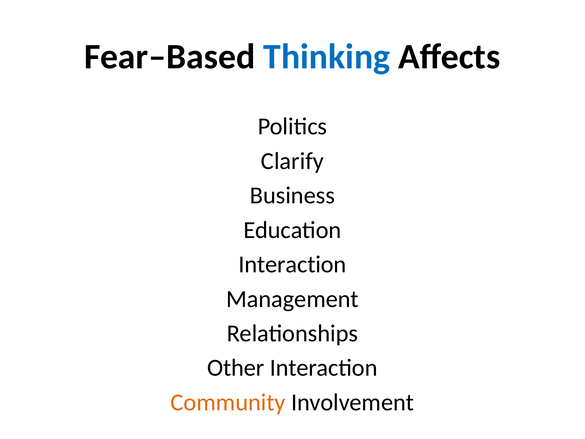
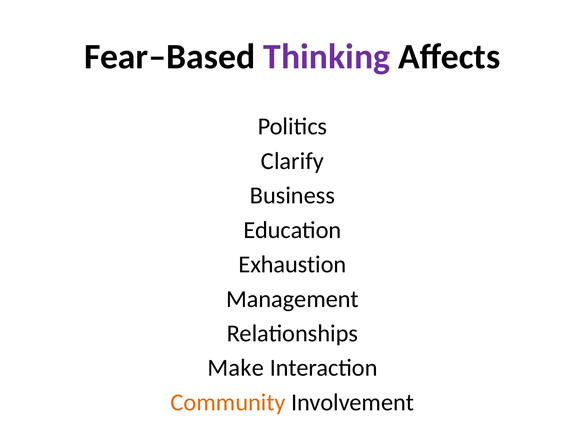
Thinking colour: blue -> purple
Interaction at (292, 264): Interaction -> Exhaustion
Other: Other -> Make
